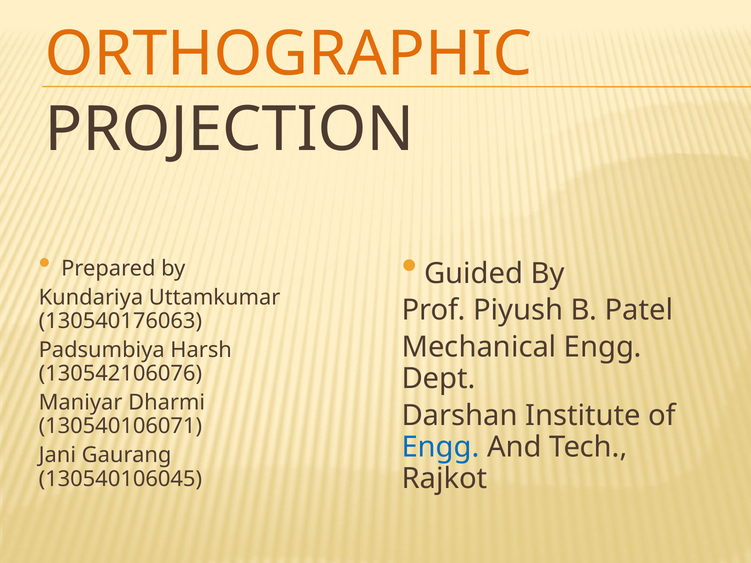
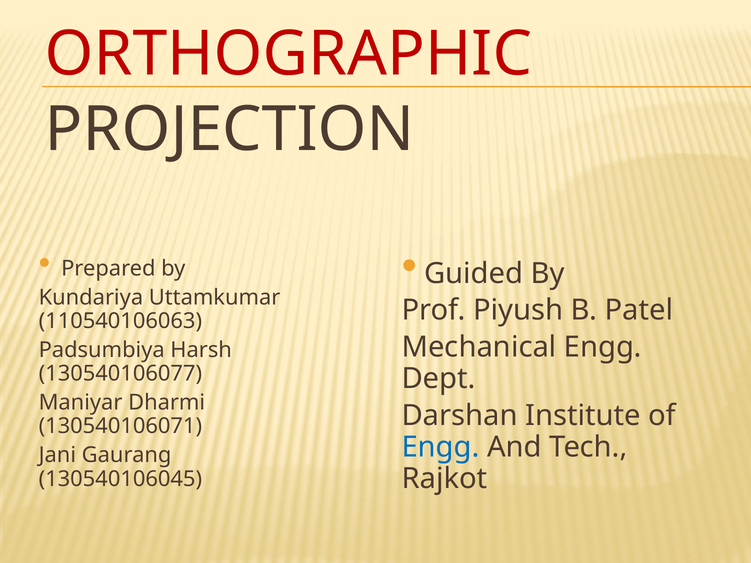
ORTHOGRAPHIC colour: orange -> red
130540176063: 130540176063 -> 110540106063
130542106076: 130542106076 -> 130540106077
